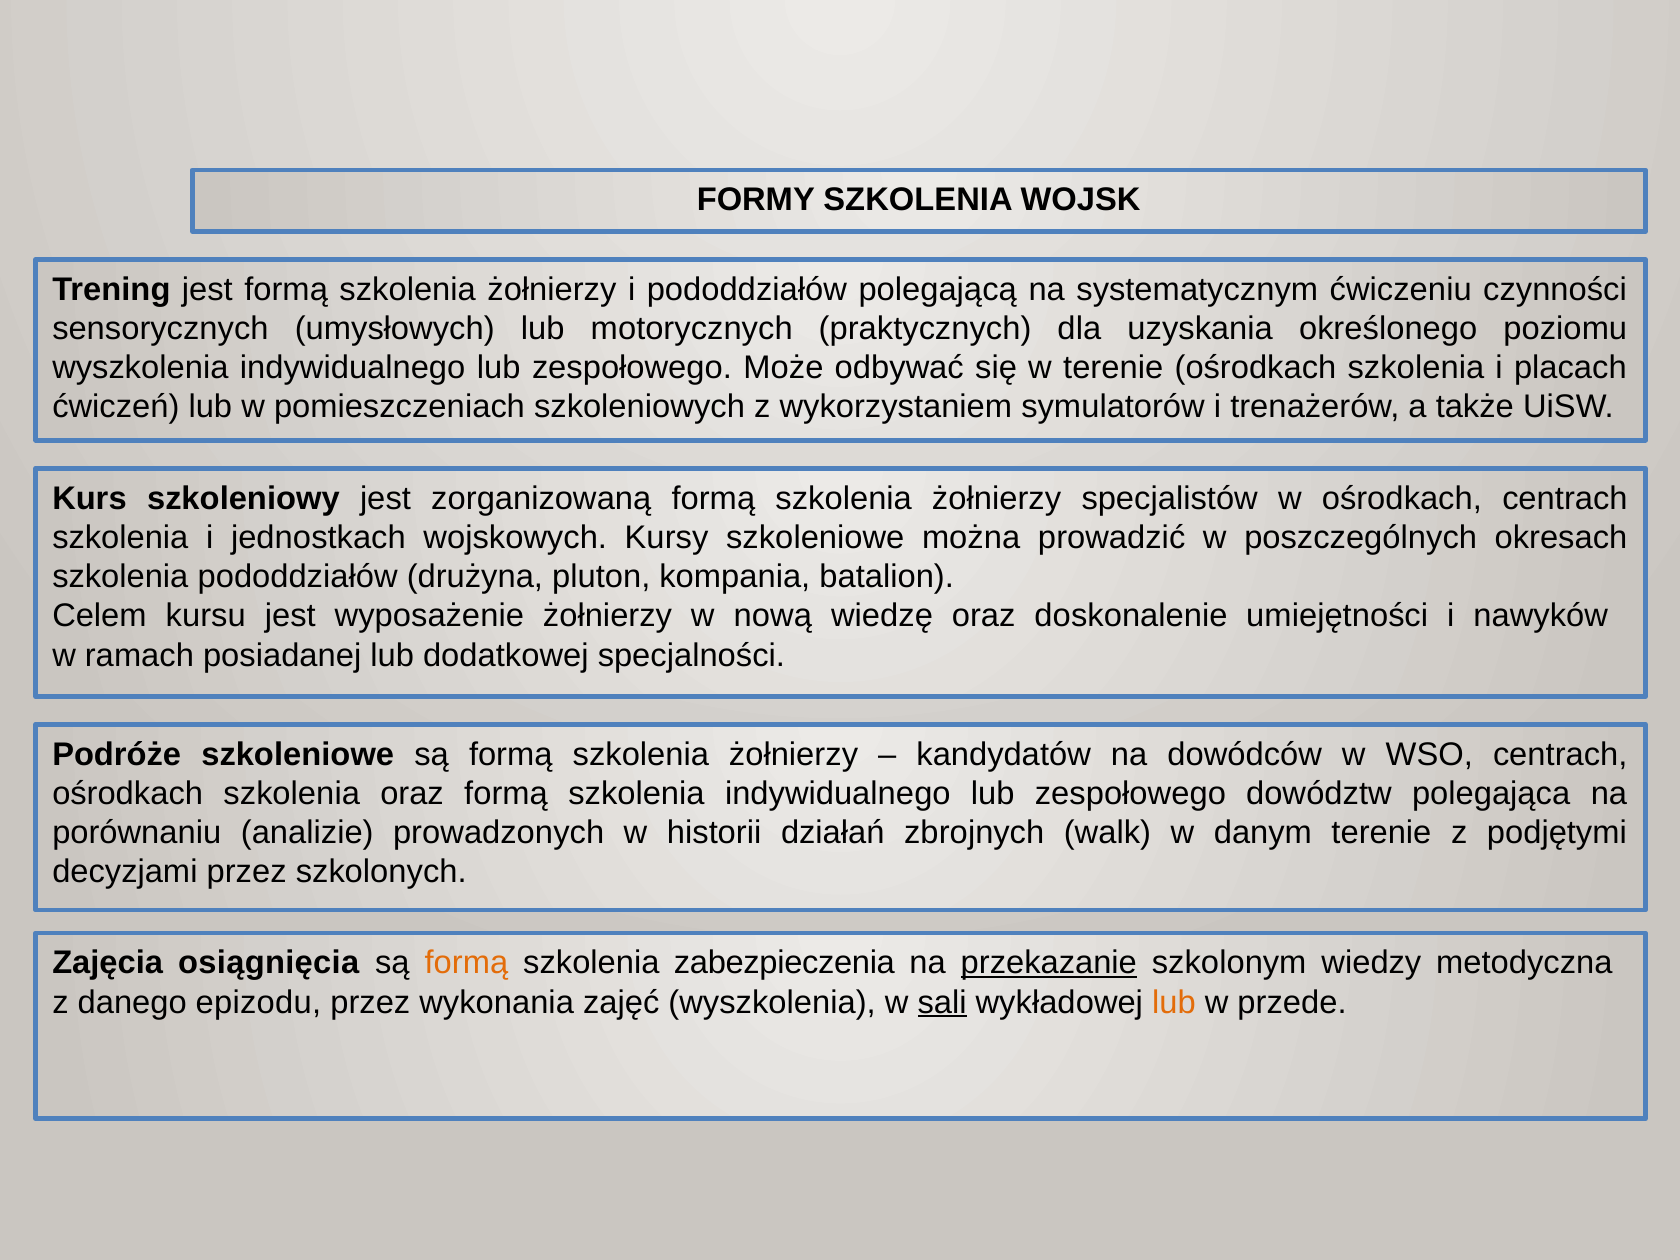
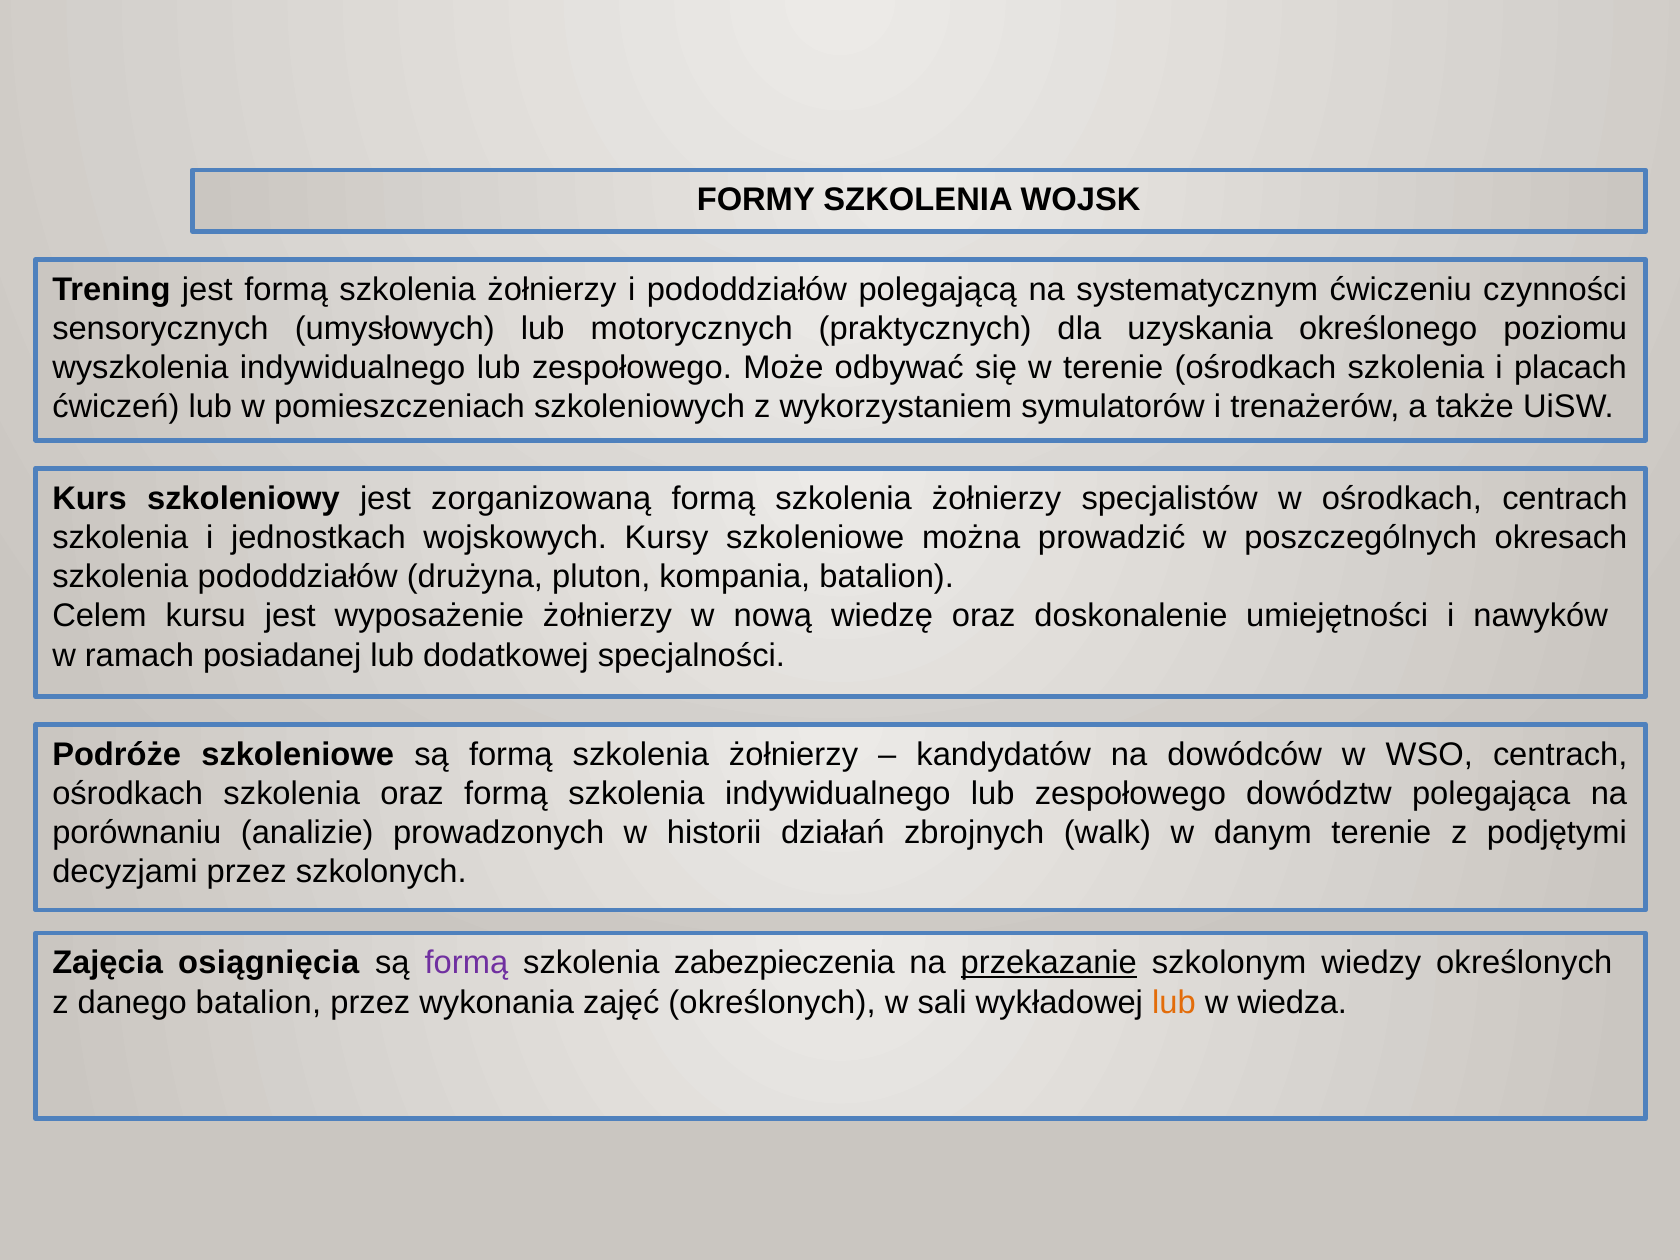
formą at (466, 963) colour: orange -> purple
wiedzy metodyczna: metodyczna -> określonych
danego epizodu: epizodu -> batalion
zajęć wyszkolenia: wyszkolenia -> określonych
sali underline: present -> none
przede: przede -> wiedza
